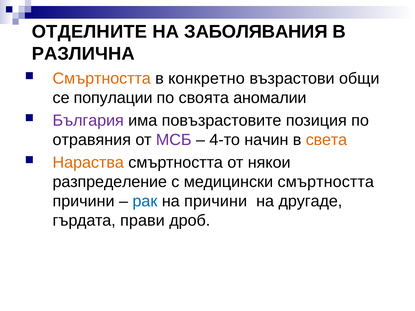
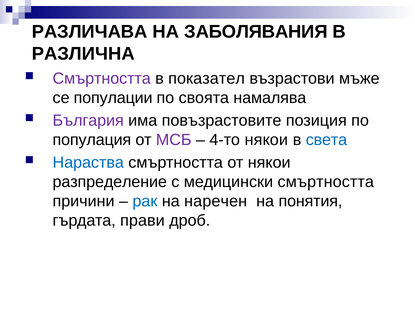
ОТДЕЛНИТЕ: ОТДЕЛНИТЕ -> РАЗЛИЧАВА
Смъртността at (102, 79) colour: orange -> purple
конкретно: конкретно -> показател
общи: общи -> мъже
аномалии: аномалии -> намалява
отравяния: отравяния -> популация
4-то начин: начин -> някои
света colour: orange -> blue
Нараства colour: orange -> blue
на причини: причини -> наречен
другаде: другаде -> понятия
